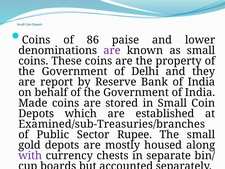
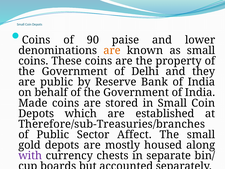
86: 86 -> 90
are at (112, 50) colour: purple -> orange
are report: report -> public
Examined/sub-Treasuries/branches: Examined/sub-Treasuries/branches -> Therefore/sub-Treasuries/branches
Rupee: Rupee -> Affect
